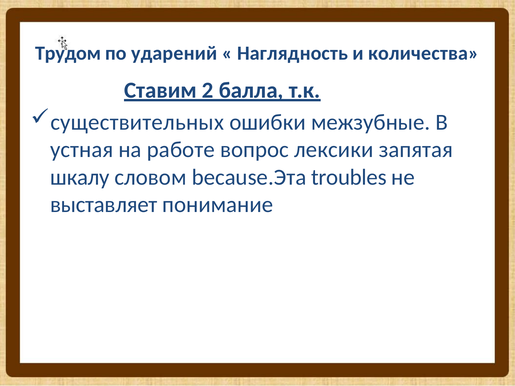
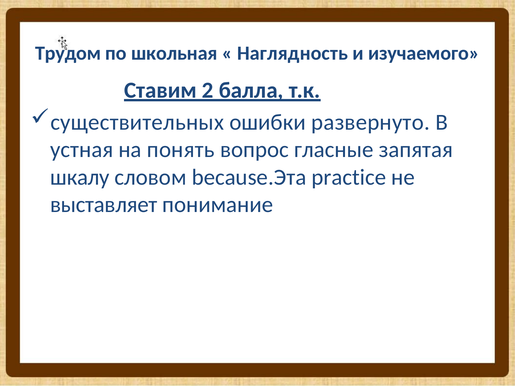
ударений: ударений -> школьная
количества: количества -> изучаемого
межзубные: межзубные -> развернуто
работе: работе -> понять
лексики: лексики -> гласные
troubles: troubles -> practice
